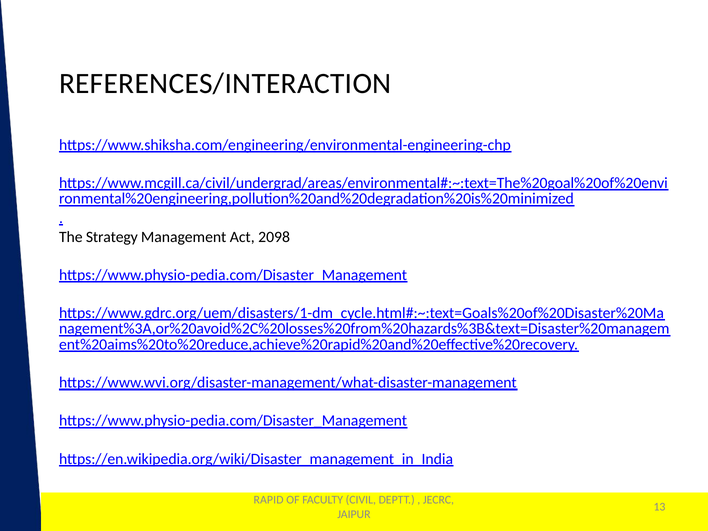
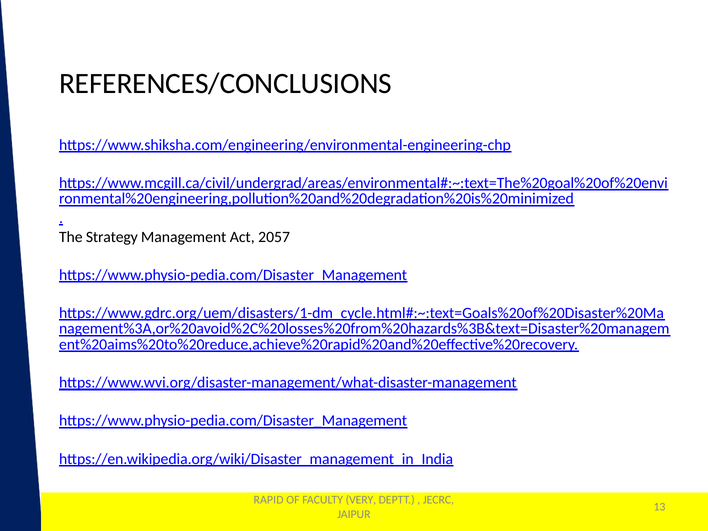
REFERENCES/INTERACTION: REFERENCES/INTERACTION -> REFERENCES/CONCLUSIONS
2098: 2098 -> 2057
CIVIL: CIVIL -> VERY
